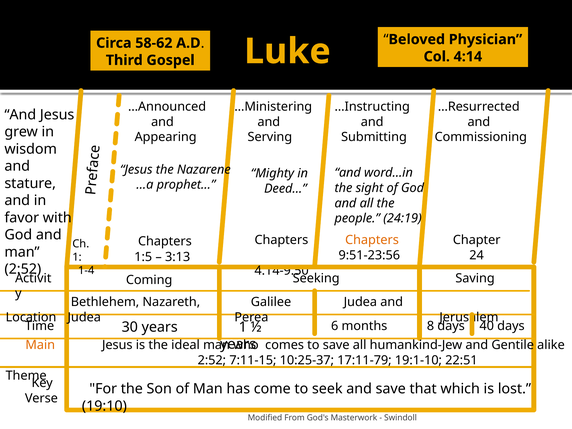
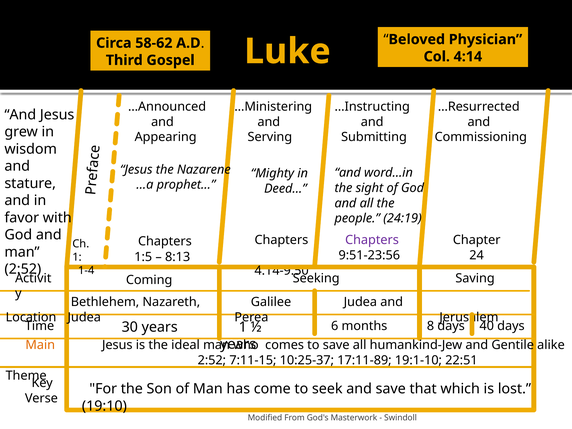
Chapters at (372, 240) colour: orange -> purple
3:13: 3:13 -> 8:13
17:11-79: 17:11-79 -> 17:11-89
